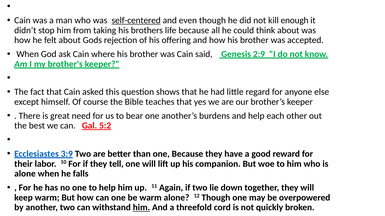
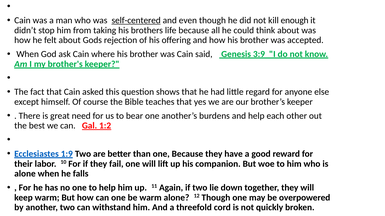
2:9: 2:9 -> 3:9
5:2: 5:2 -> 1:2
3:9: 3:9 -> 1:9
tell: tell -> fail
him at (141, 208) underline: present -> none
